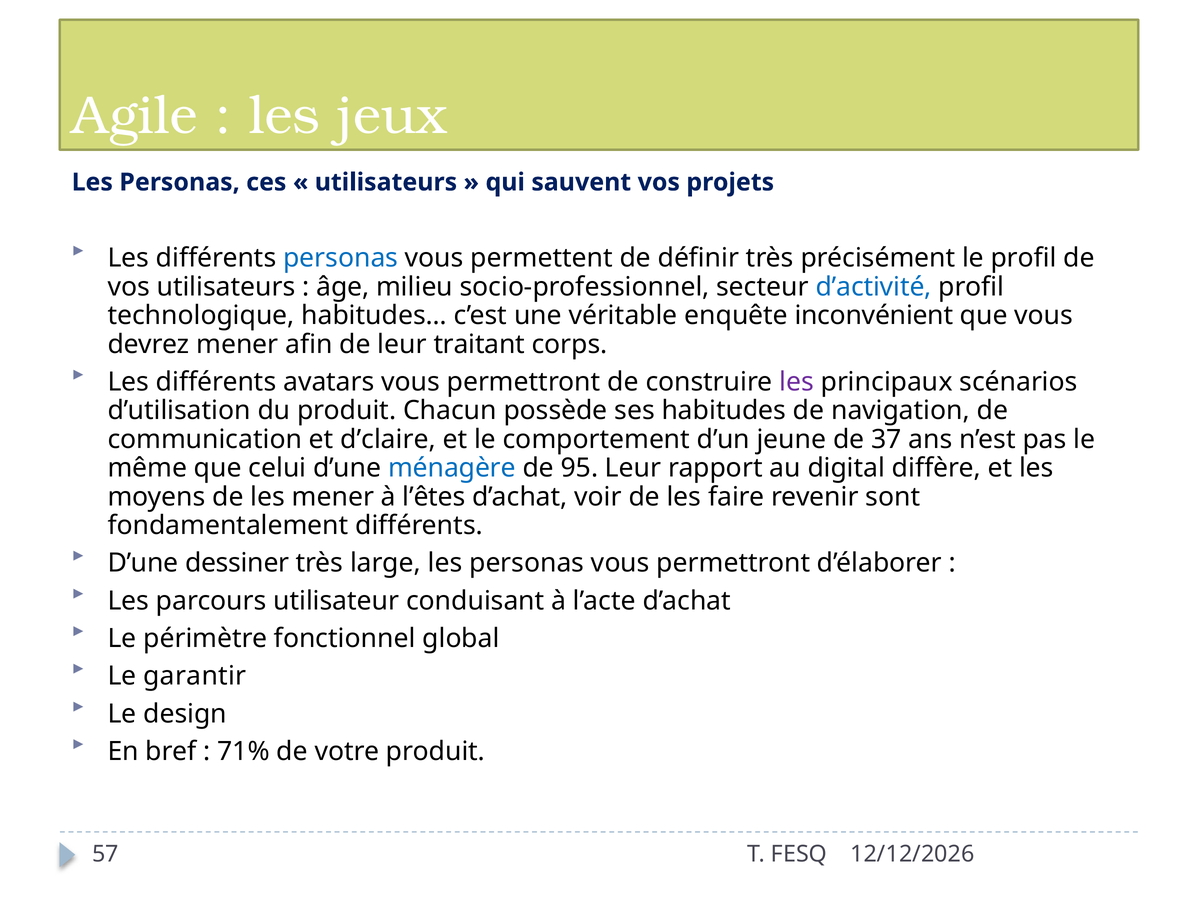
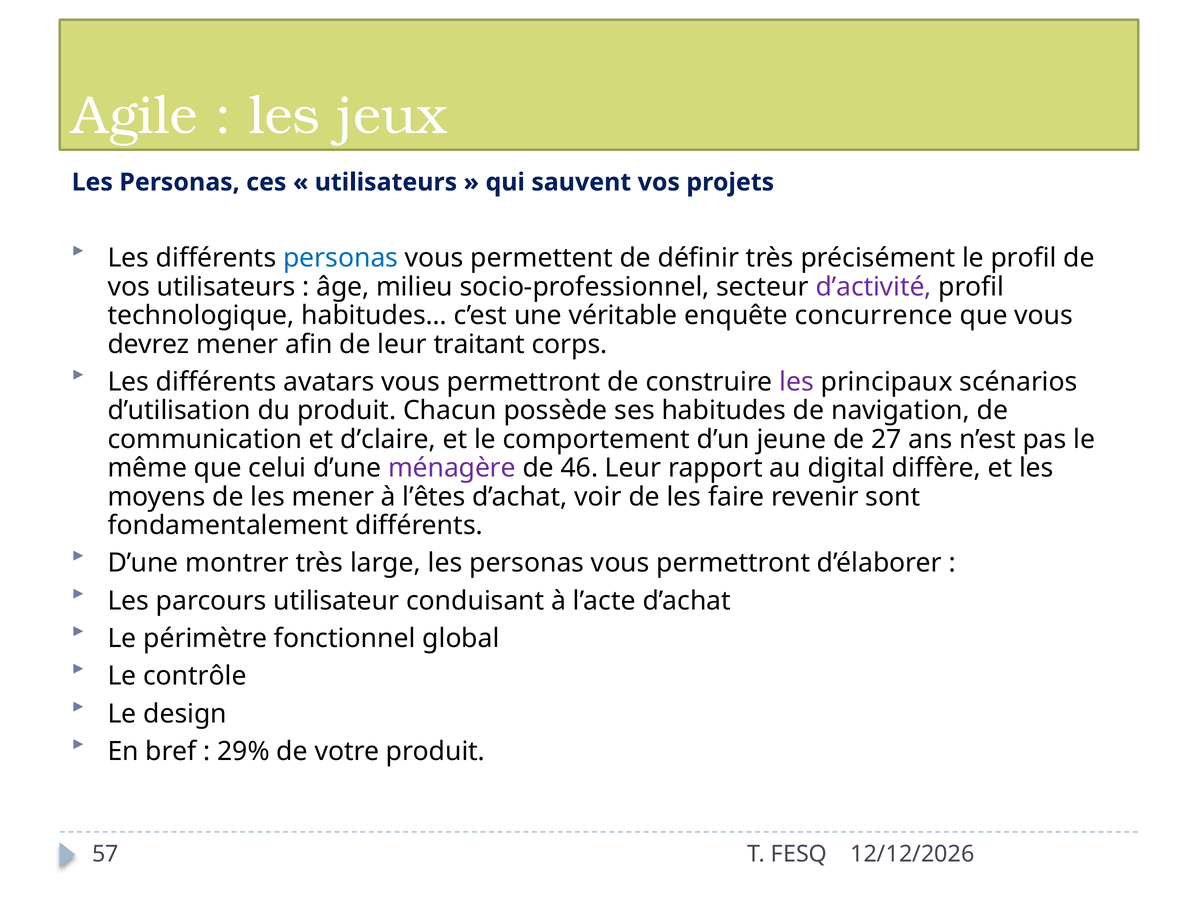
d’activité colour: blue -> purple
inconvénient: inconvénient -> concurrence
37: 37 -> 27
ménagère colour: blue -> purple
95: 95 -> 46
dessiner: dessiner -> montrer
garantir: garantir -> contrôle
71%: 71% -> 29%
